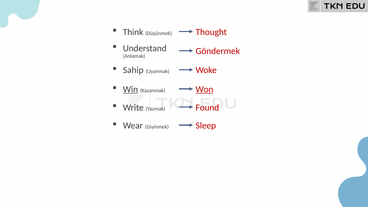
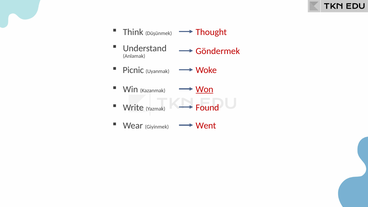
Sahip: Sahip -> Picnic
Win underline: present -> none
Sleep: Sleep -> Went
